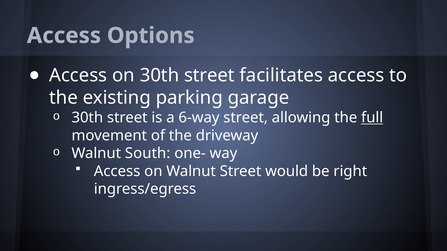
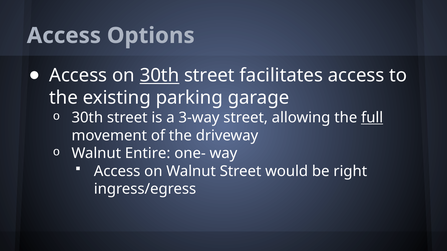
30th at (159, 76) underline: none -> present
6-way: 6-way -> 3-way
South: South -> Entire
